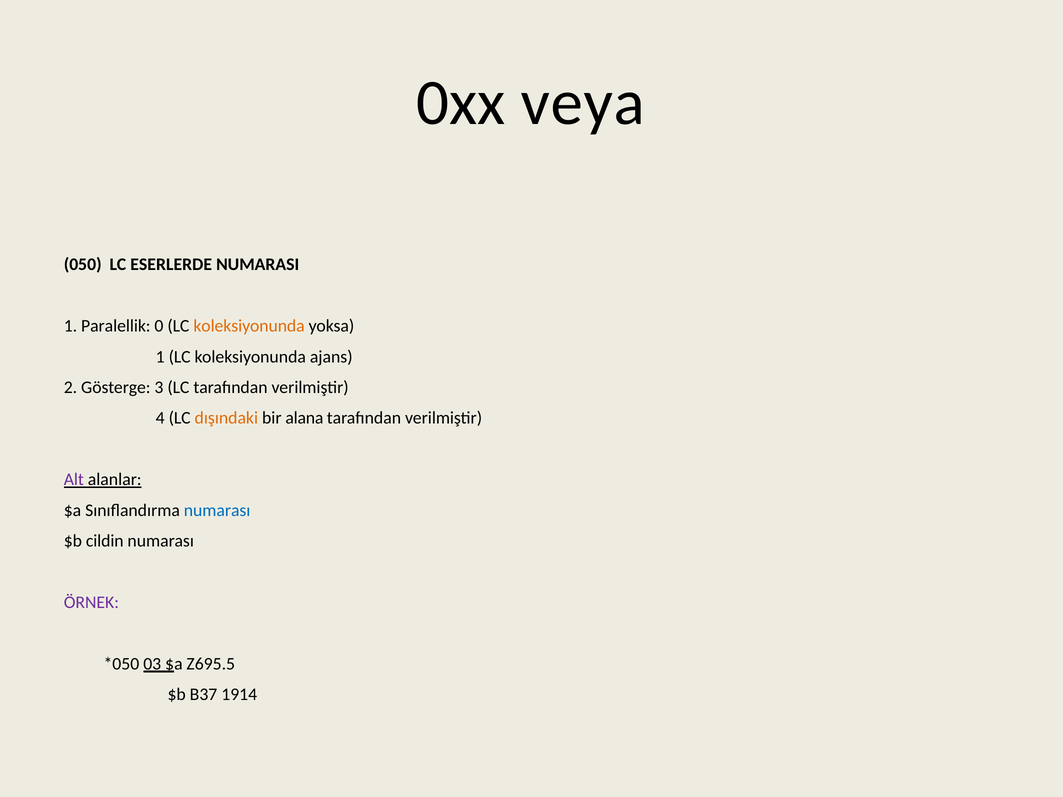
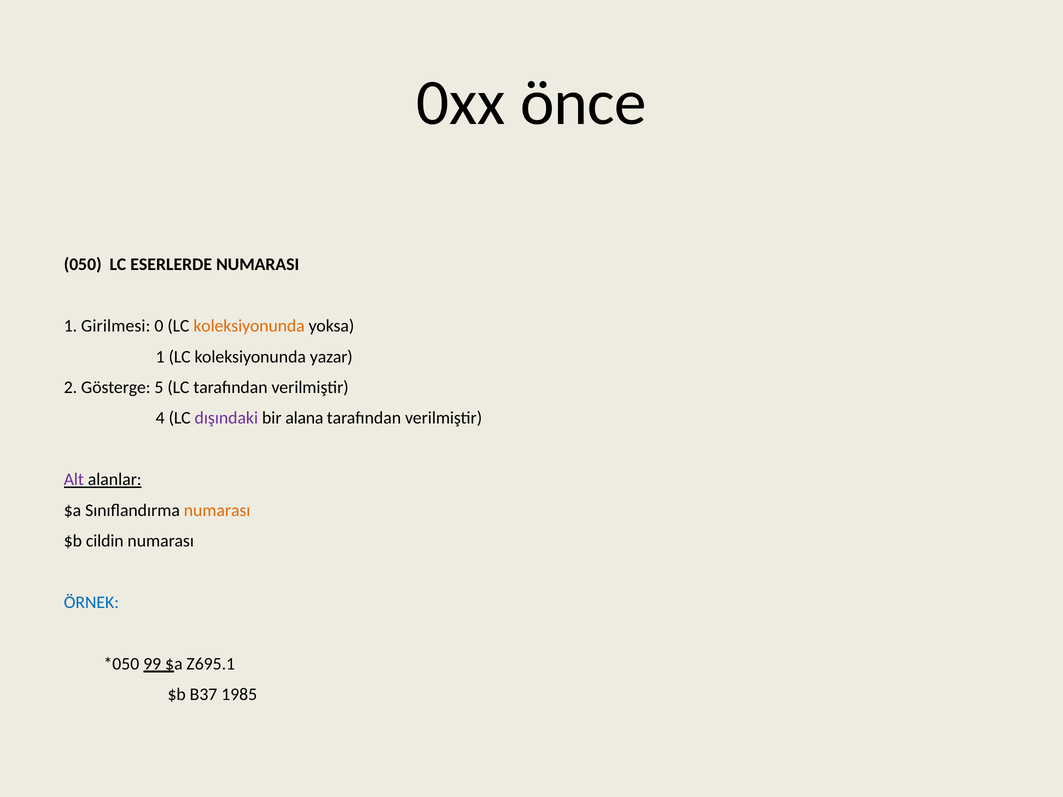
veya: veya -> önce
Paralellik: Paralellik -> Girilmesi
ajans: ajans -> yazar
3: 3 -> 5
dışındaki colour: orange -> purple
numarası at (217, 510) colour: blue -> orange
ÖRNEK colour: purple -> blue
03: 03 -> 99
Z695.5: Z695.5 -> Z695.1
1914: 1914 -> 1985
